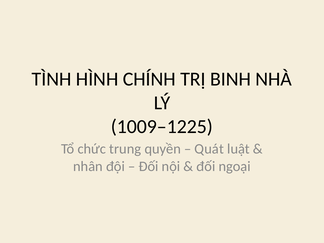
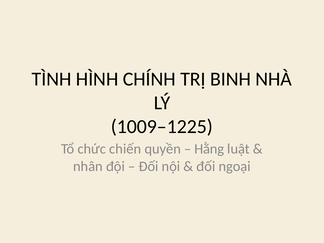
trung: trung -> chiến
Quát: Quát -> Hằng
